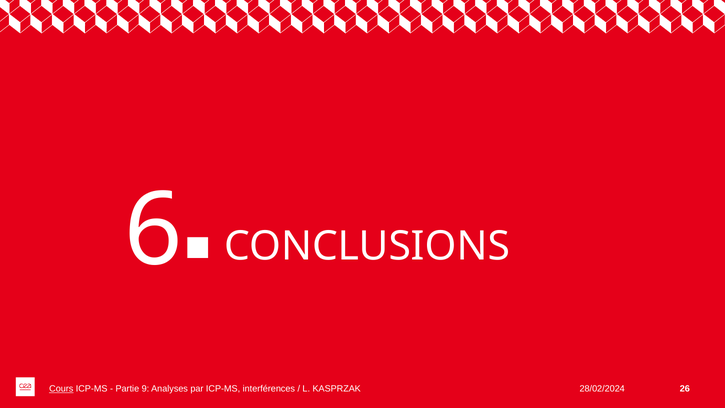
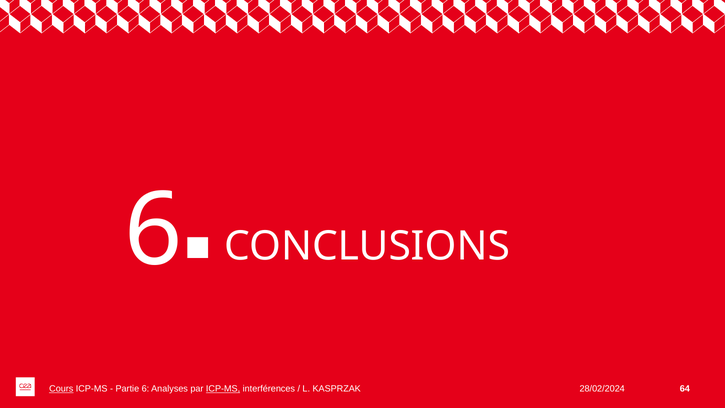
Partie 9: 9 -> 6
ICP-MS at (223, 389) underline: none -> present
26: 26 -> 64
